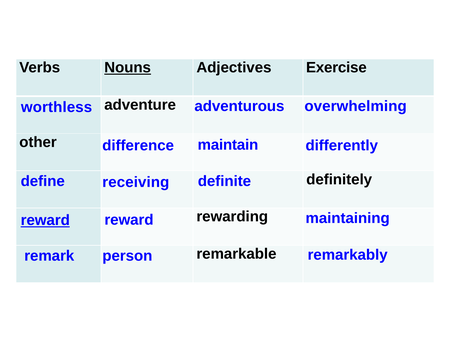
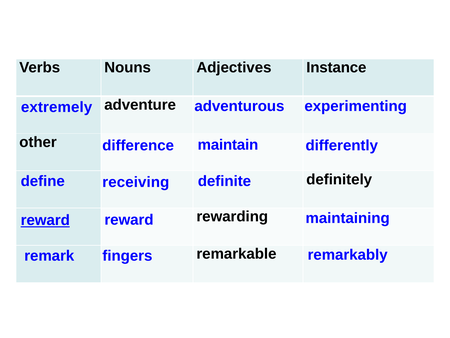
Nouns underline: present -> none
Exercise: Exercise -> Instance
worthless: worthless -> extremely
overwhelming: overwhelming -> experimenting
person: person -> fingers
